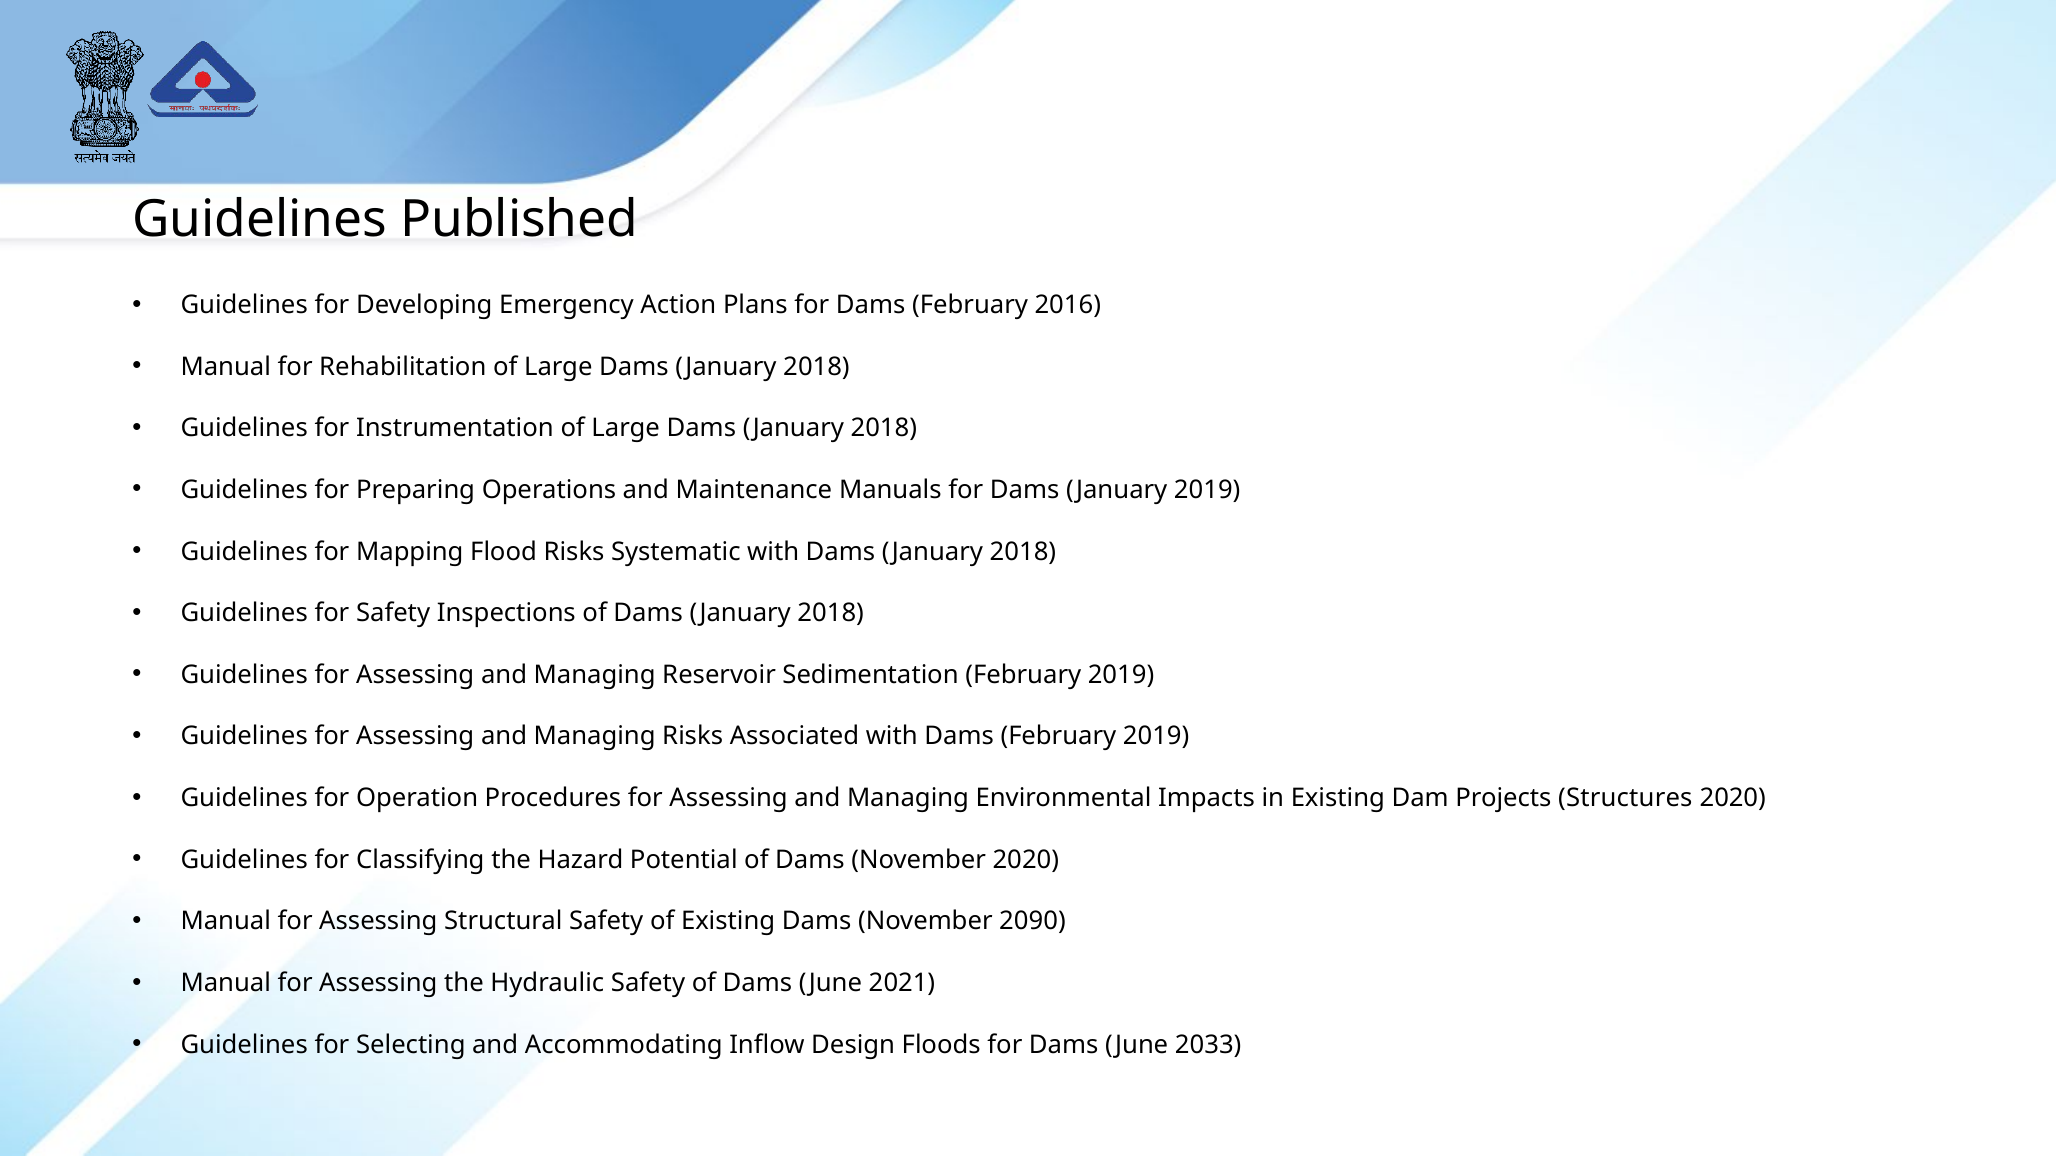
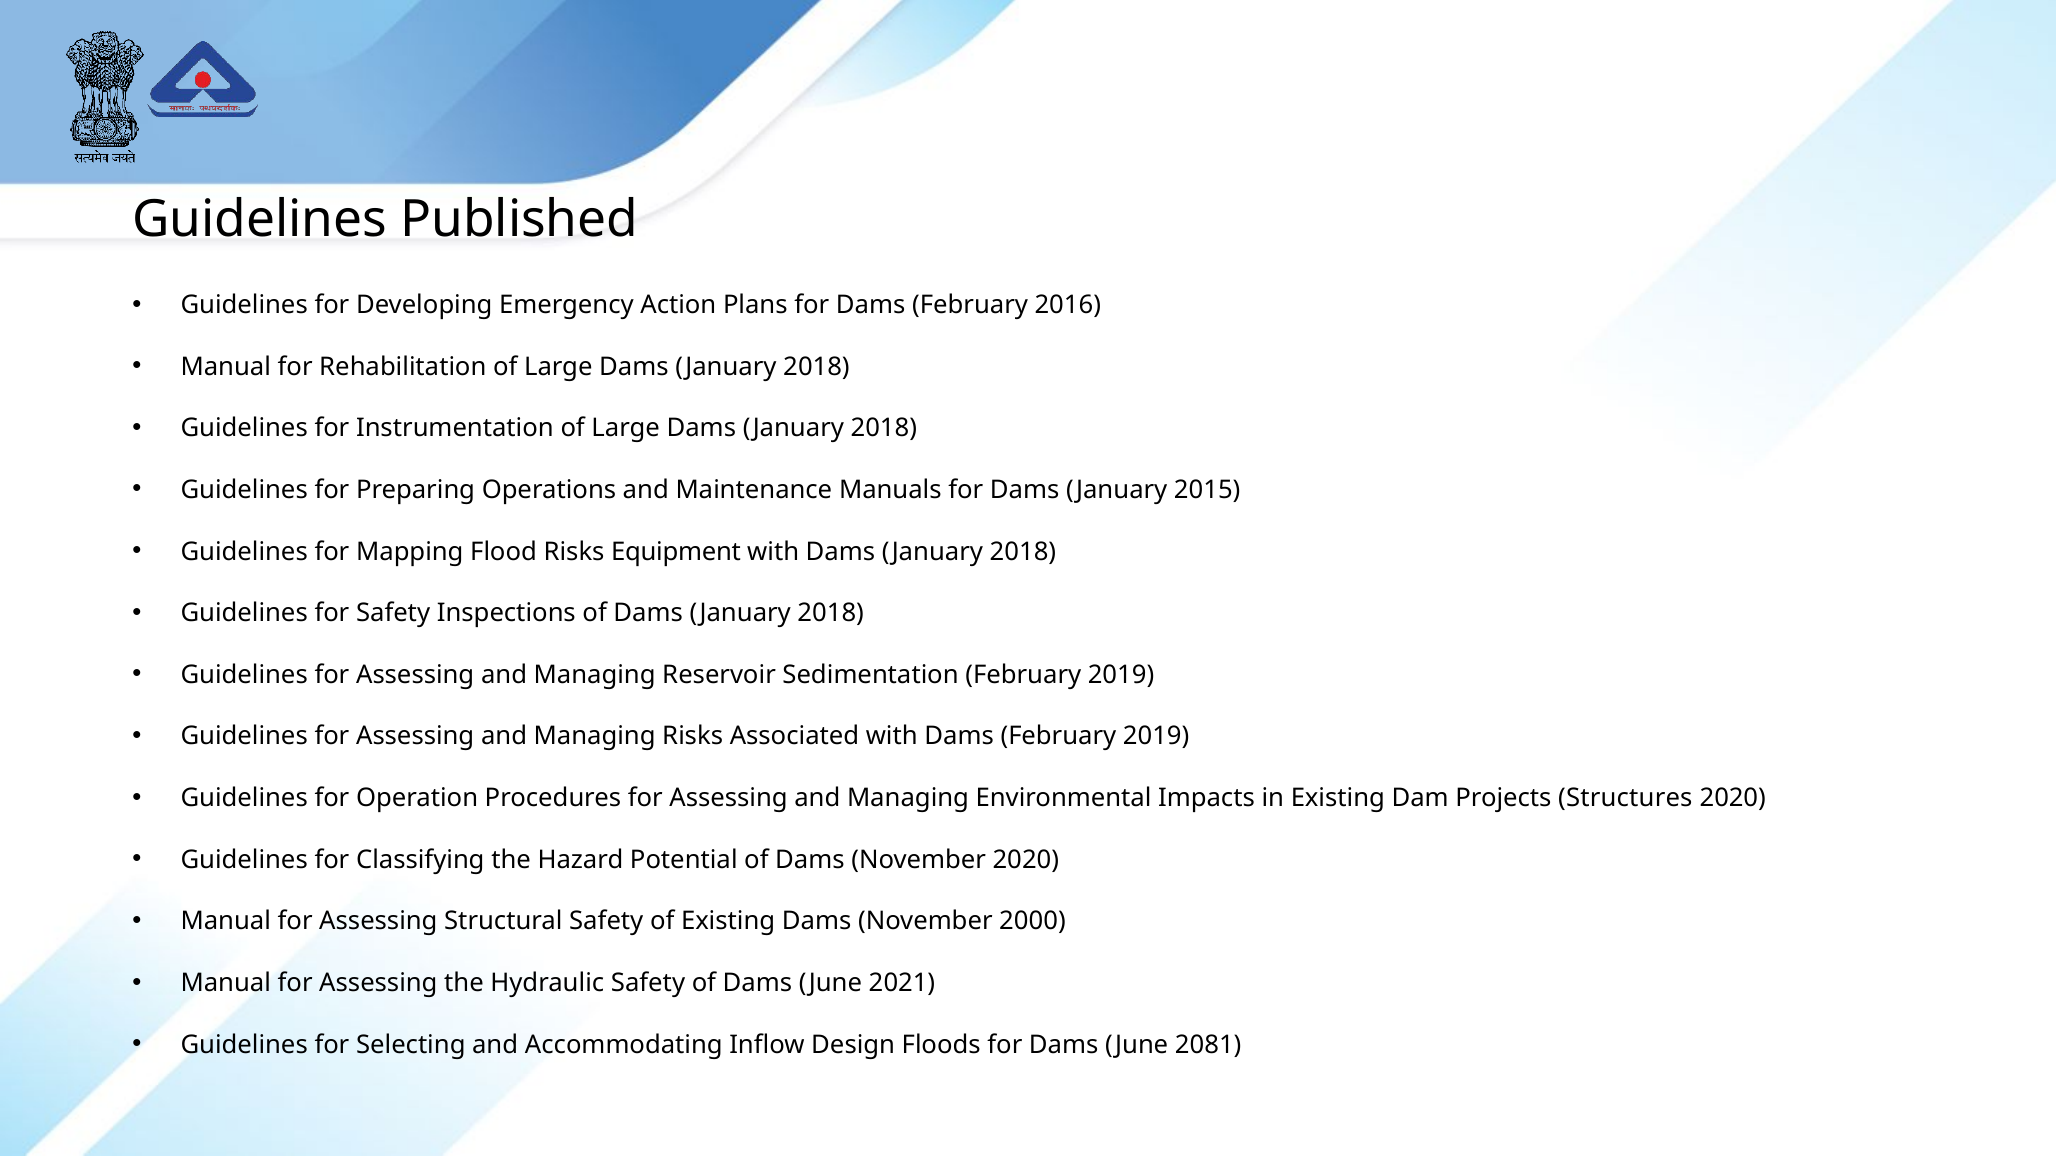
January 2019: 2019 -> 2015
Systematic: Systematic -> Equipment
2090: 2090 -> 2000
2033: 2033 -> 2081
